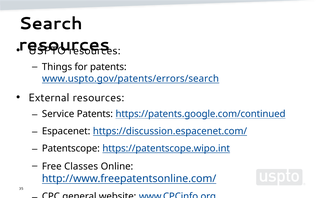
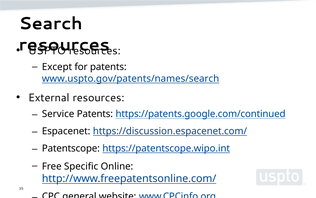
Things: Things -> Except
www.uspto.gov/patents/errors/search: www.uspto.gov/patents/errors/search -> www.uspto.gov/patents/names/search
Classes: Classes -> Specific
